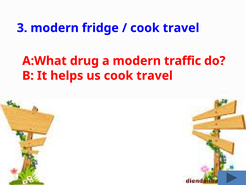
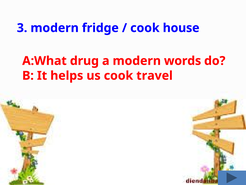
travel at (181, 28): travel -> house
traffic: traffic -> words
